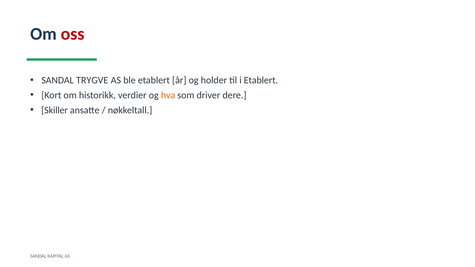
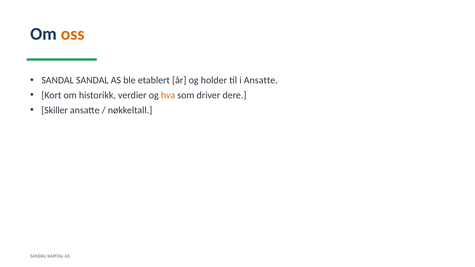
oss colour: red -> orange
SANDAL TRYGVE: TRYGVE -> SANDAL
i Etablert: Etablert -> Ansatte
